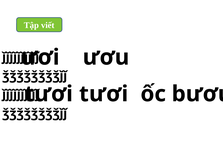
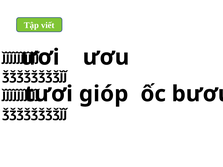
tươi at (104, 94): tươi -> gióp
